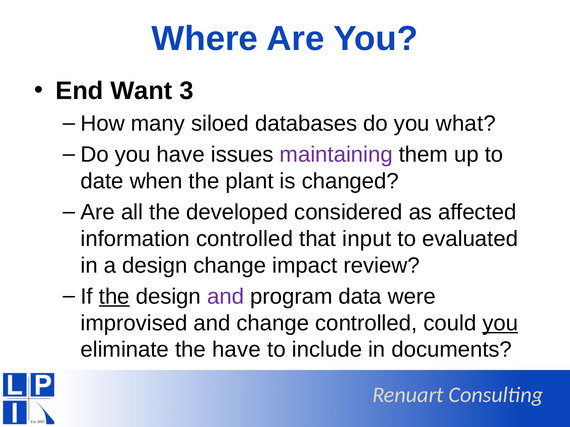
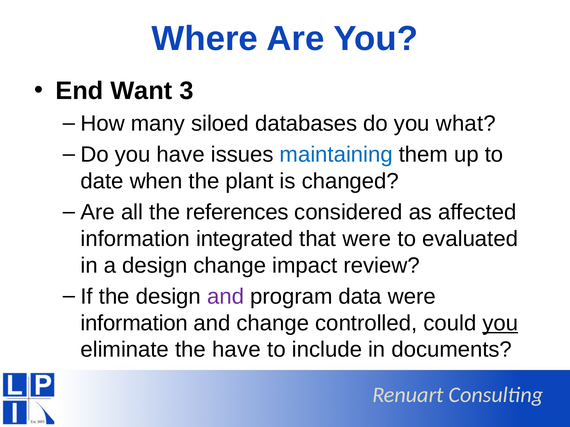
maintaining colour: purple -> blue
developed: developed -> references
information controlled: controlled -> integrated
that input: input -> were
the at (114, 297) underline: present -> none
improvised at (134, 323): improvised -> information
